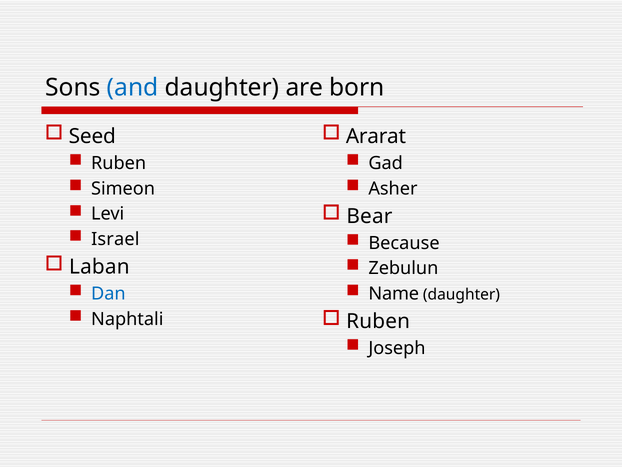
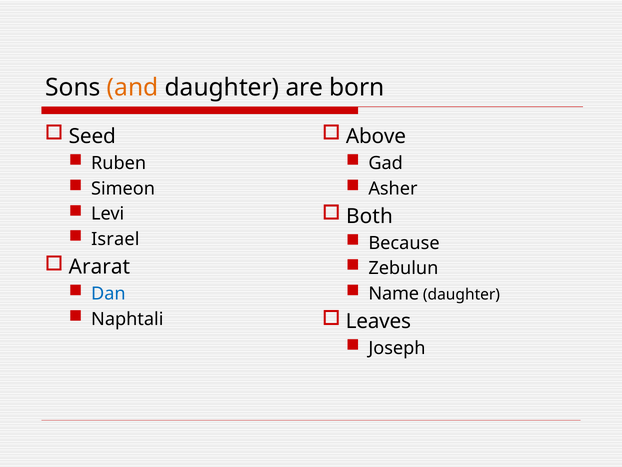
and colour: blue -> orange
Ararat: Ararat -> Above
Bear: Bear -> Both
Laban: Laban -> Ararat
Ruben at (378, 321): Ruben -> Leaves
